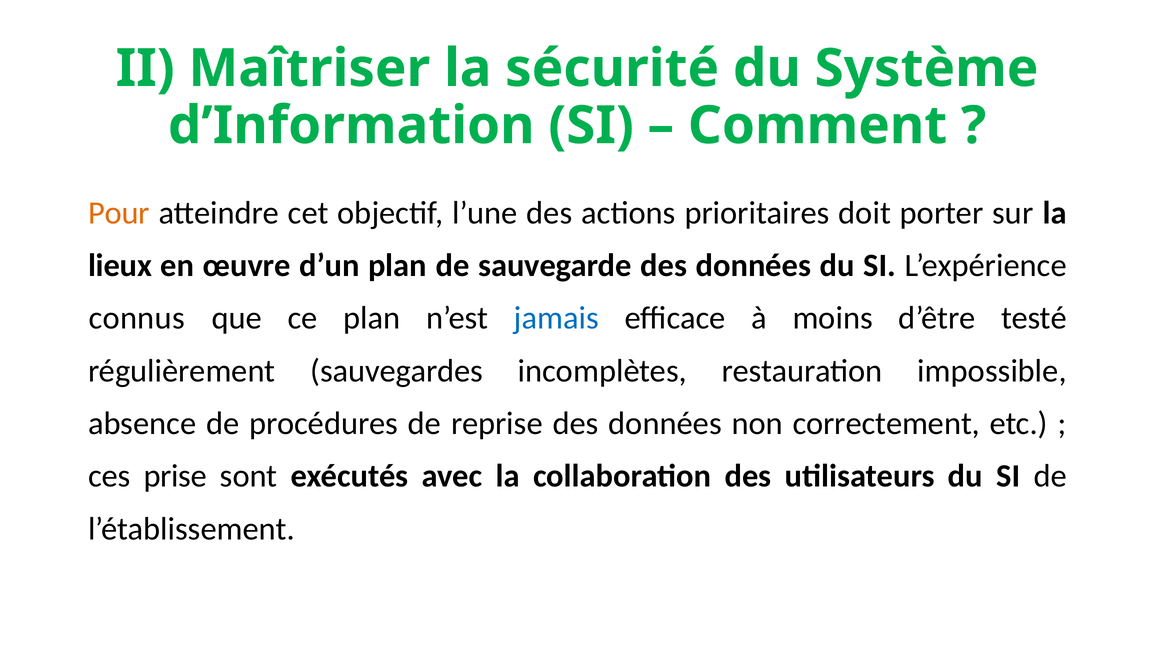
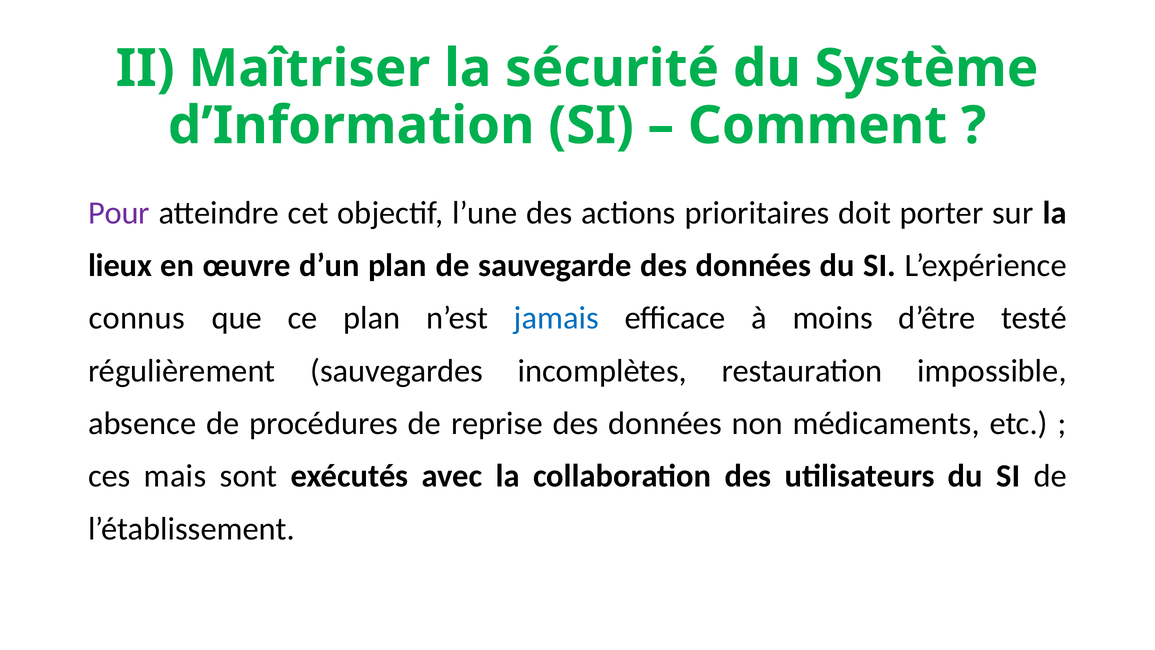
Pour colour: orange -> purple
correctement: correctement -> médicaments
prise: prise -> mais
